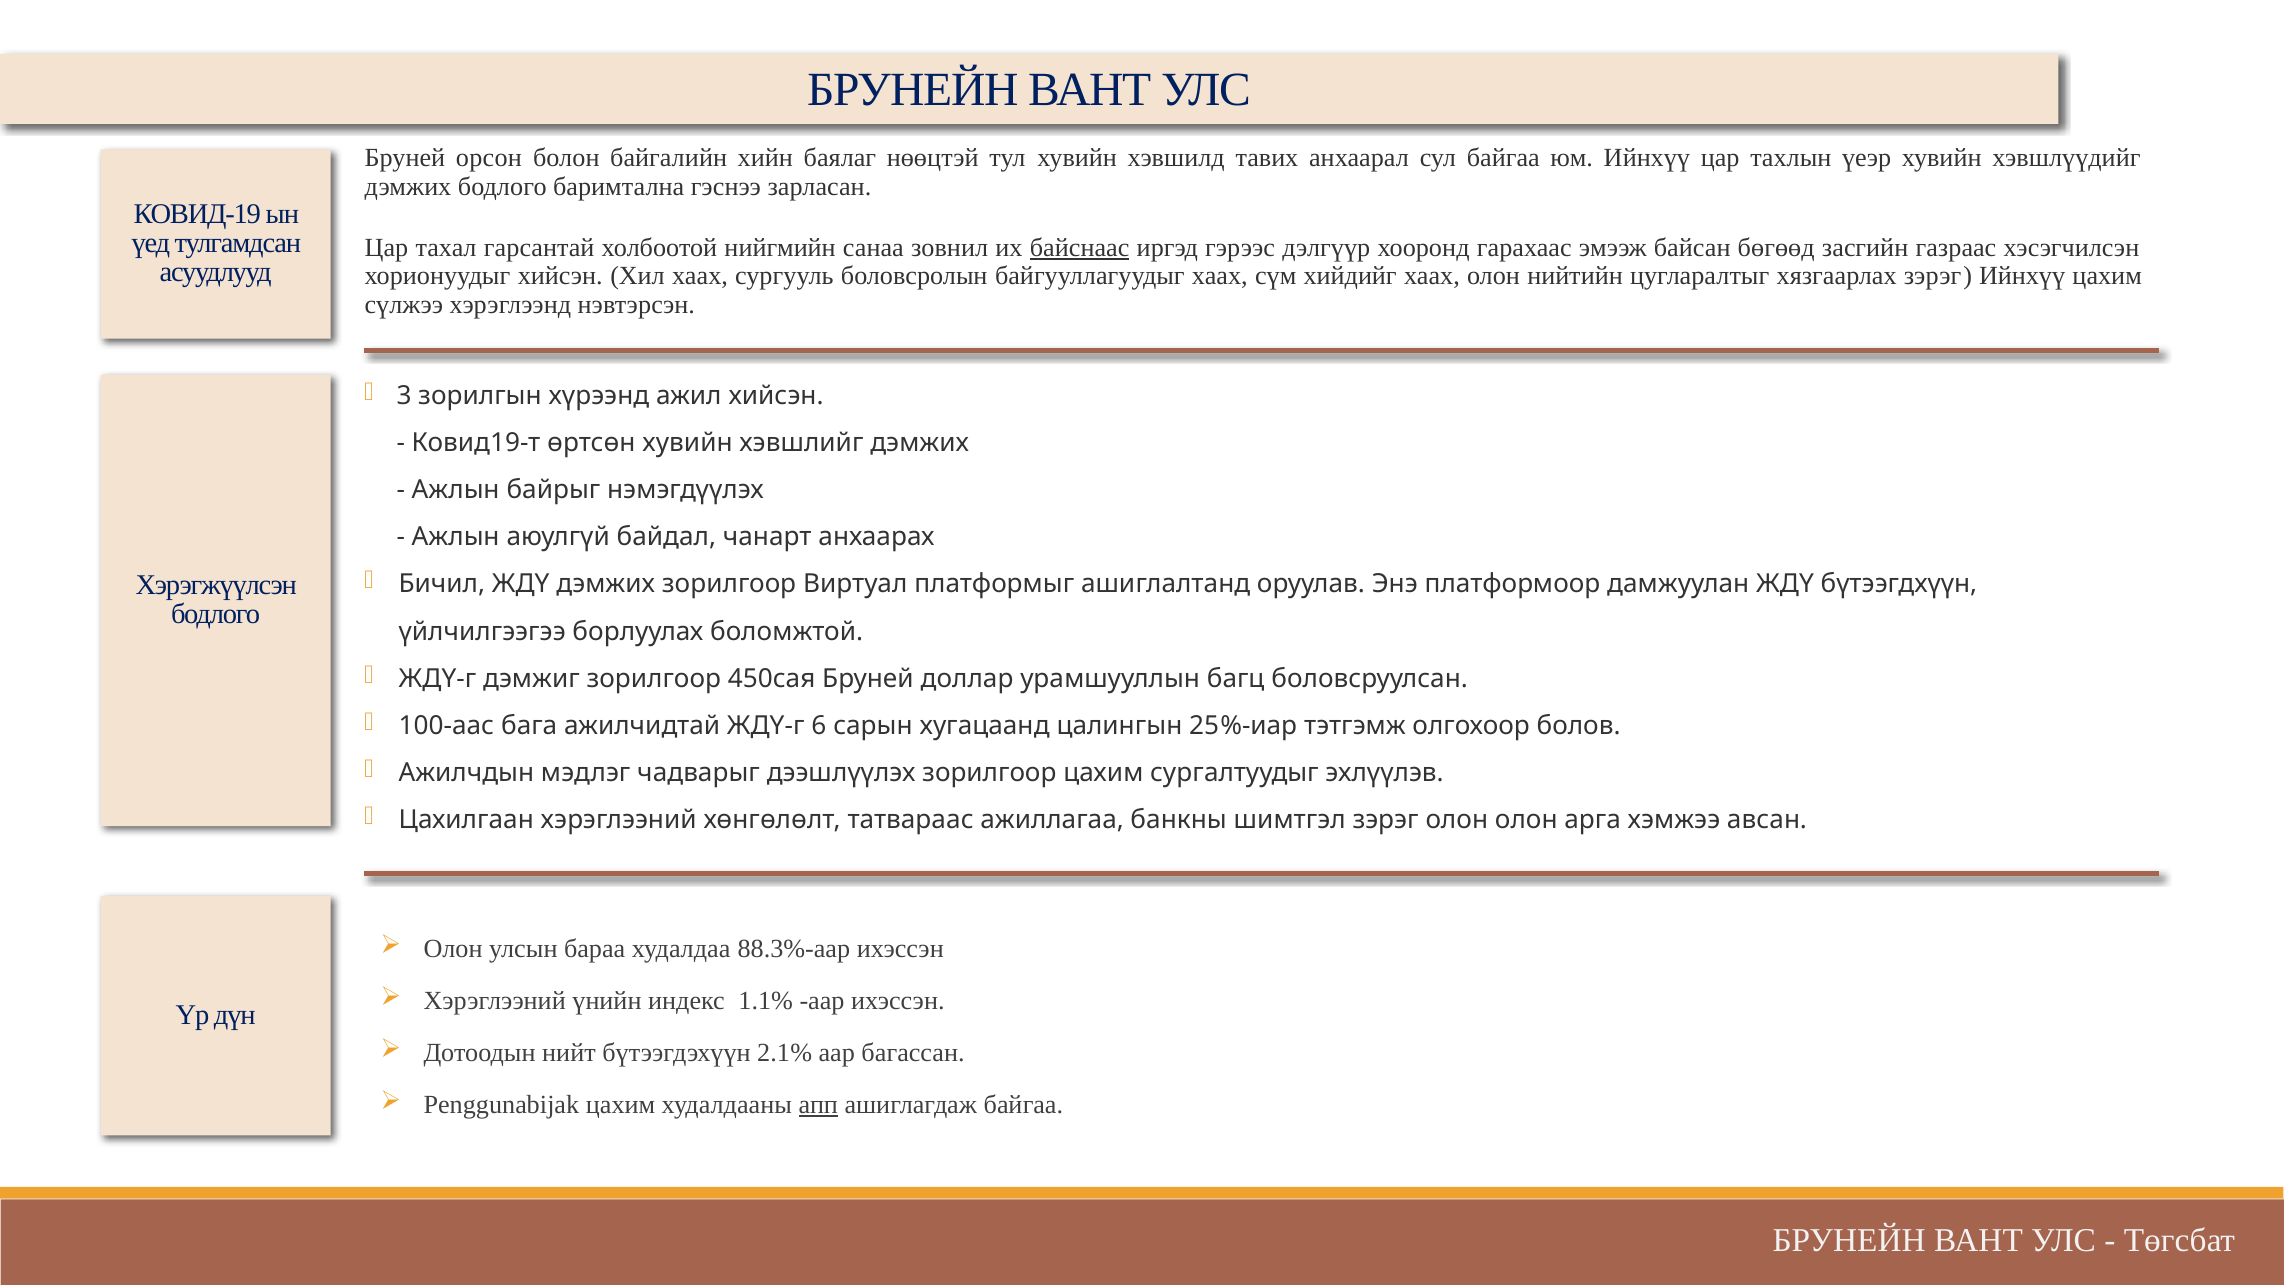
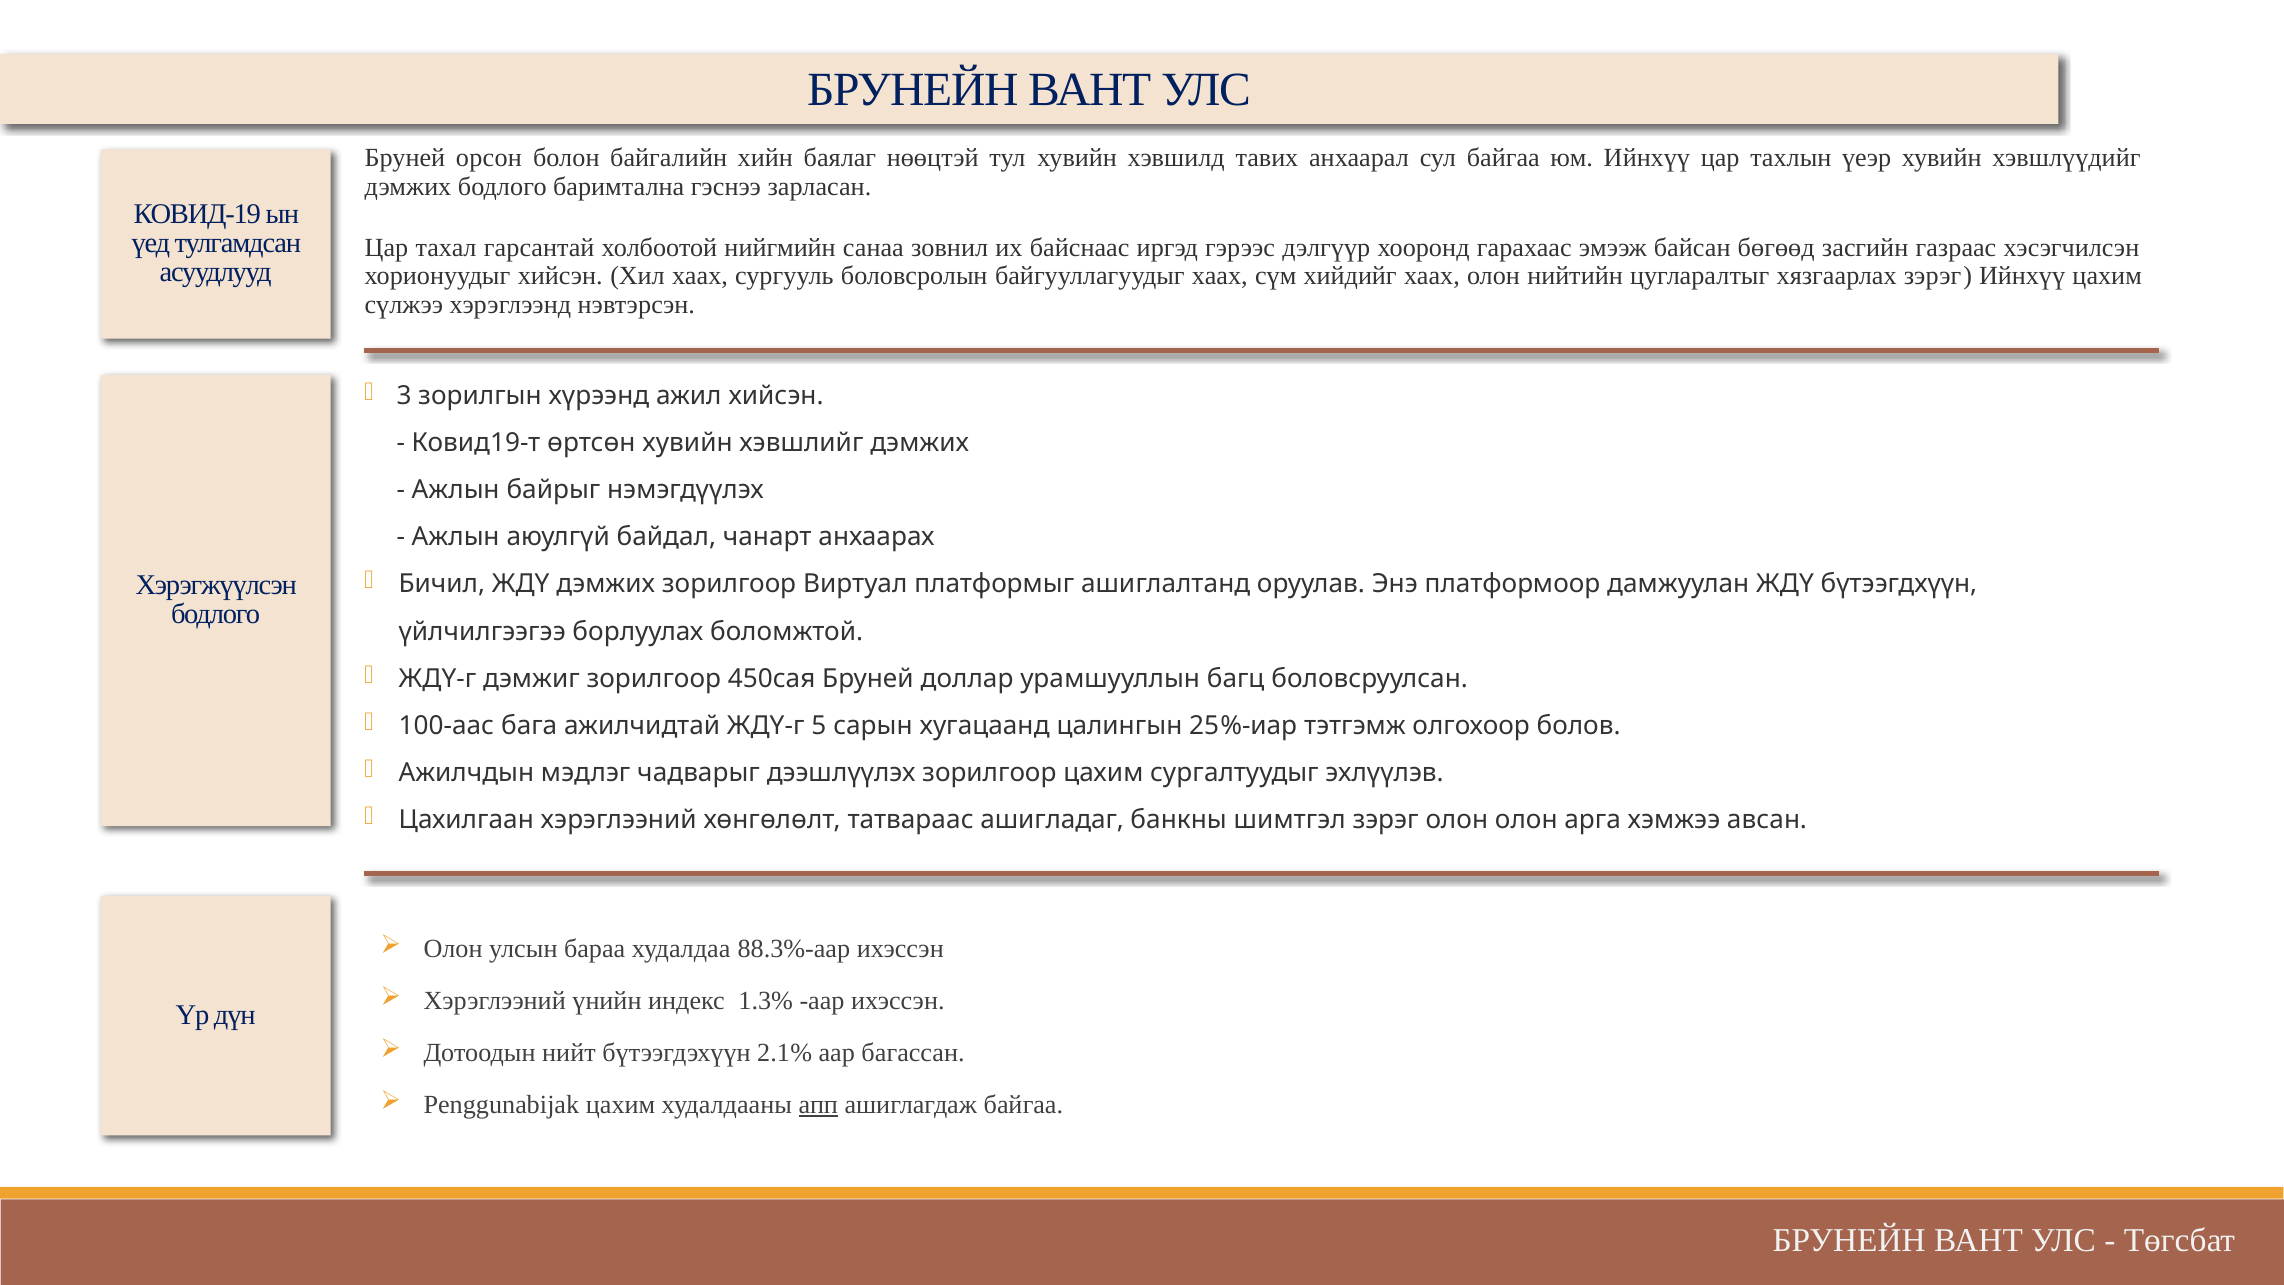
байснаас underline: present -> none
6: 6 -> 5
ажиллагаа: ажиллагаа -> ашигладаг
1.1%: 1.1% -> 1.3%
